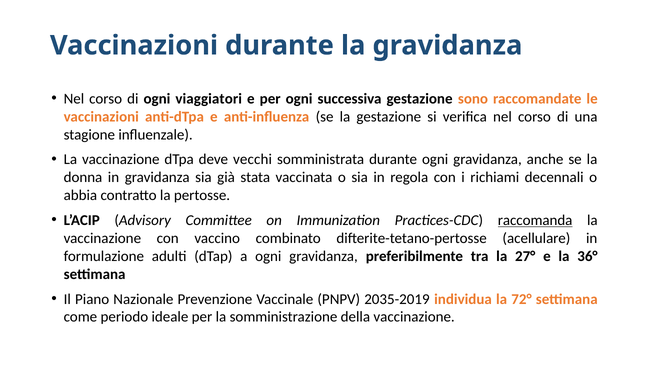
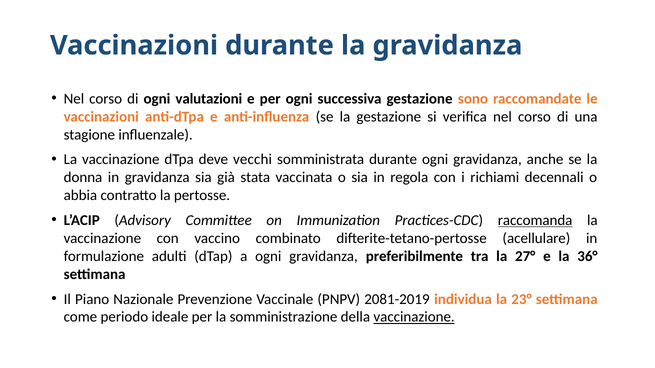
viaggiatori: viaggiatori -> valutazioni
2035-2019: 2035-2019 -> 2081-2019
72°: 72° -> 23°
vaccinazione at (414, 317) underline: none -> present
